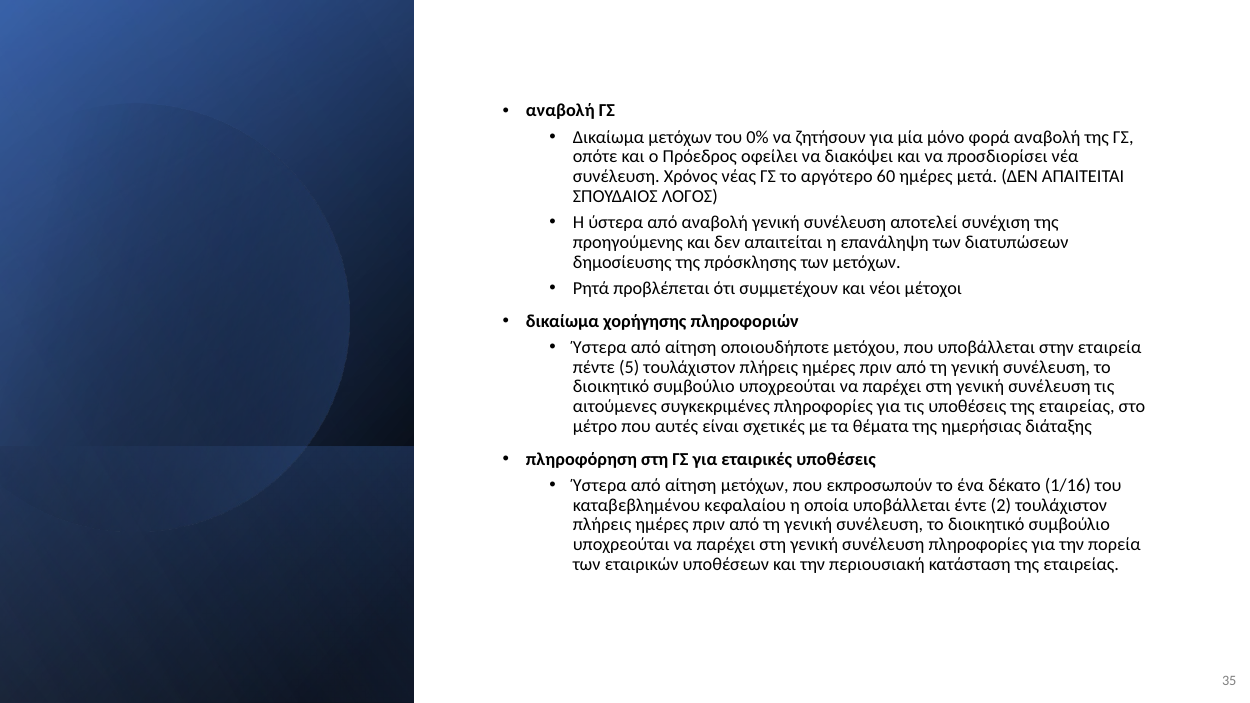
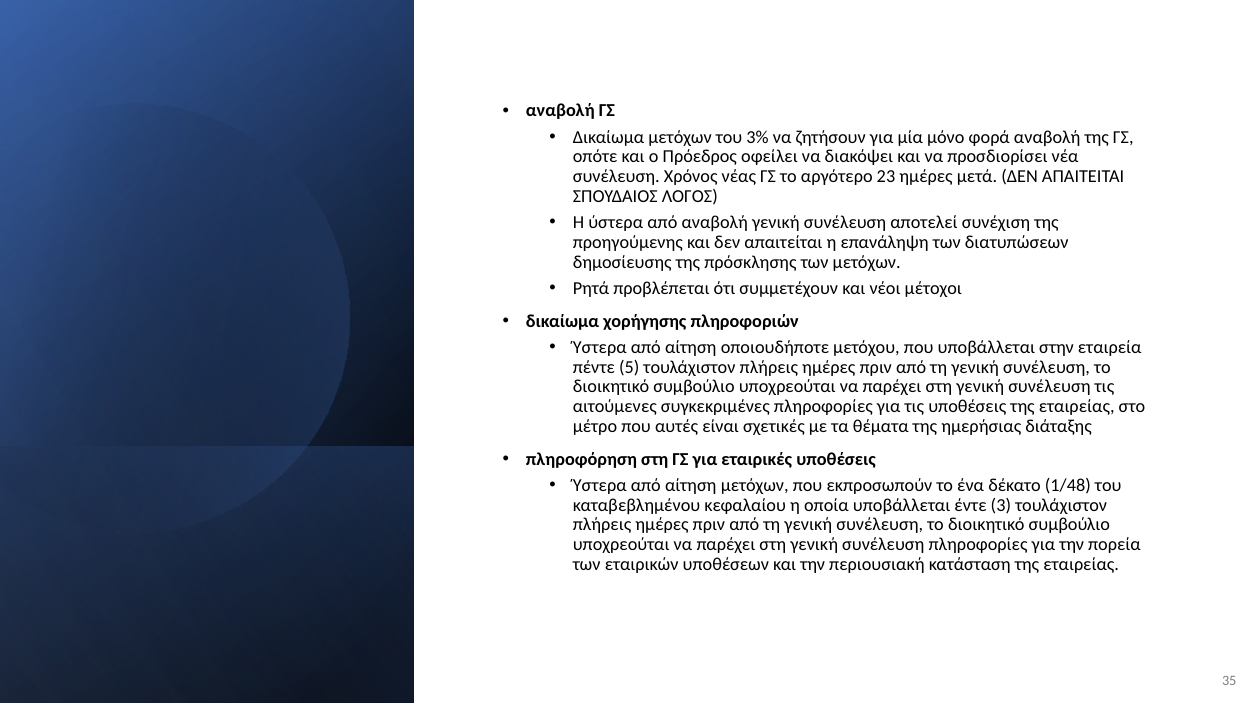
0%: 0% -> 3%
60: 60 -> 23
1/16: 1/16 -> 1/48
2: 2 -> 3
